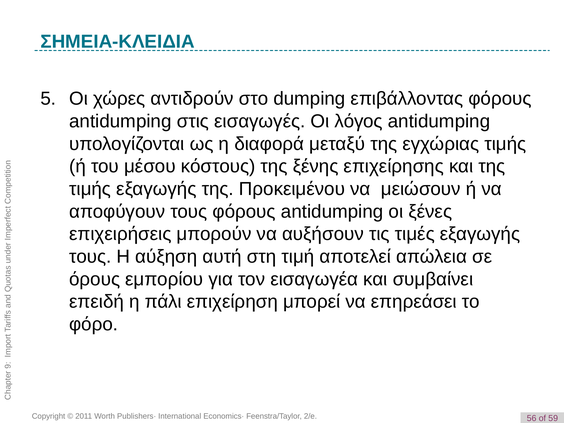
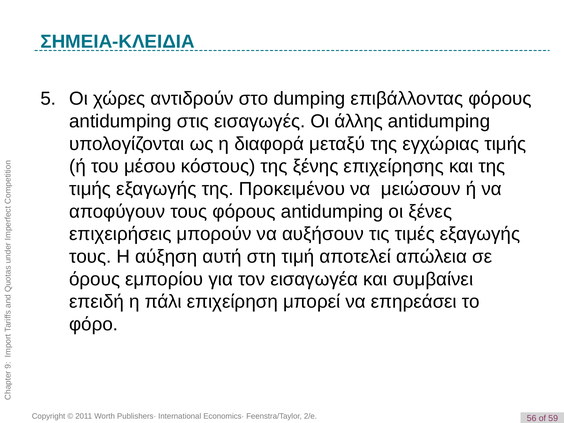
λόγος: λόγος -> άλλης
